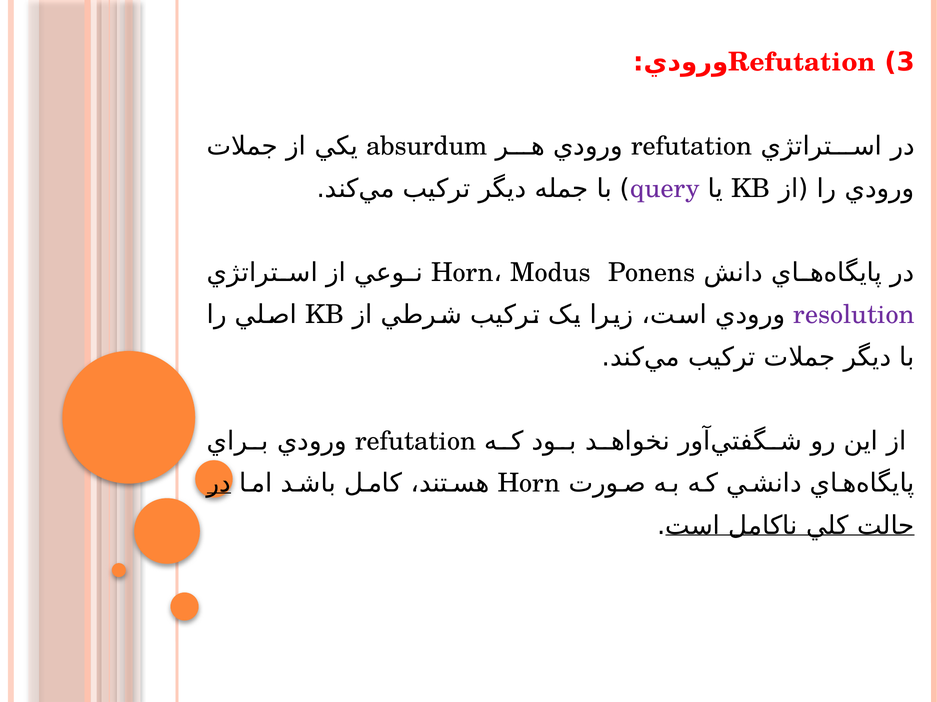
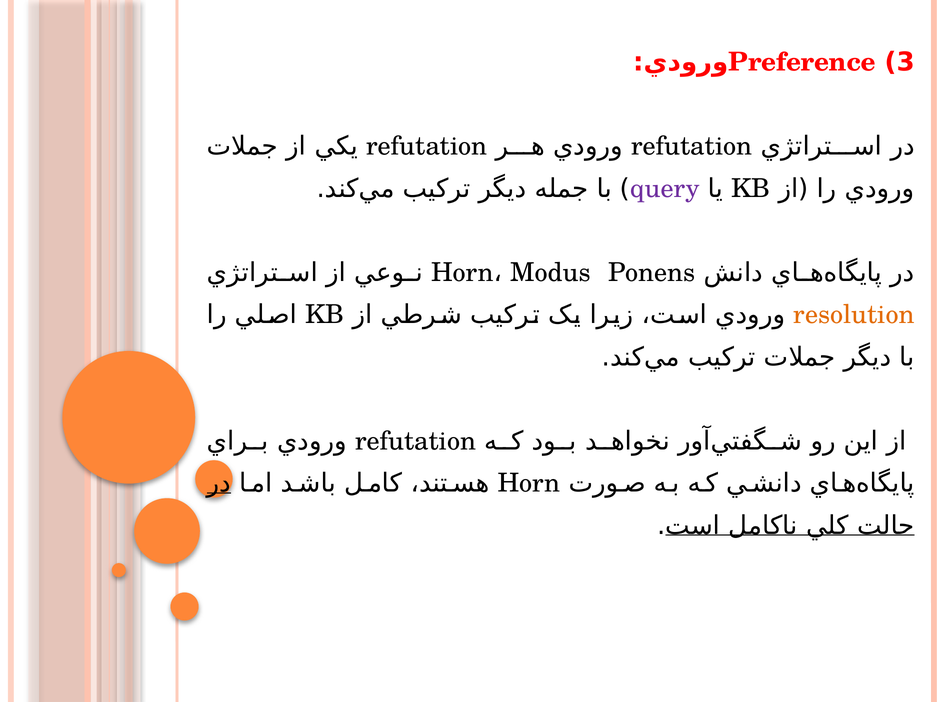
Refutation at (802, 62): Refutation -> Preference
absurdum at (427, 147): absurdum -> refutation
resolution colour: purple -> orange
